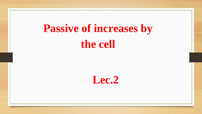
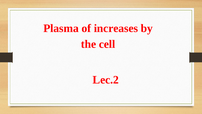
Passive: Passive -> Plasma
